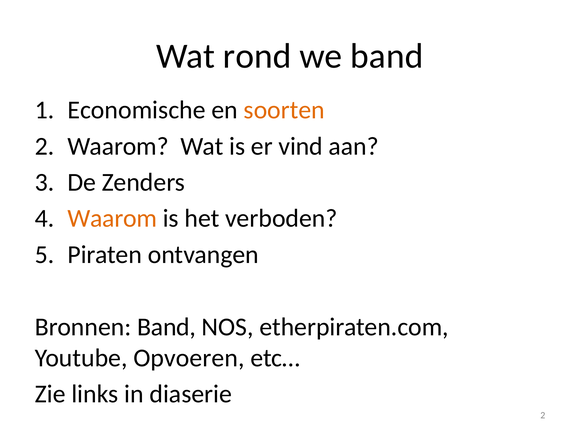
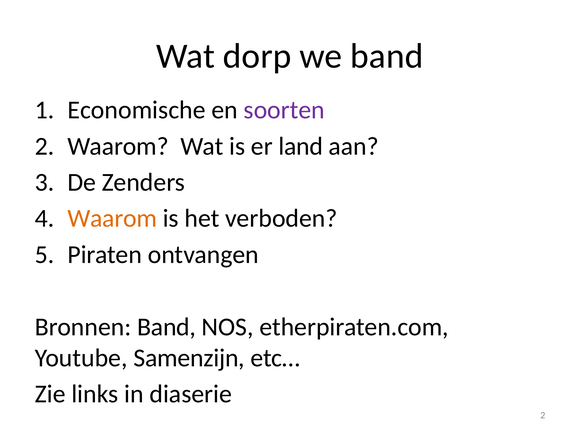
rond: rond -> dorp
soorten colour: orange -> purple
vind: vind -> land
Opvoeren: Opvoeren -> Samenzijn
